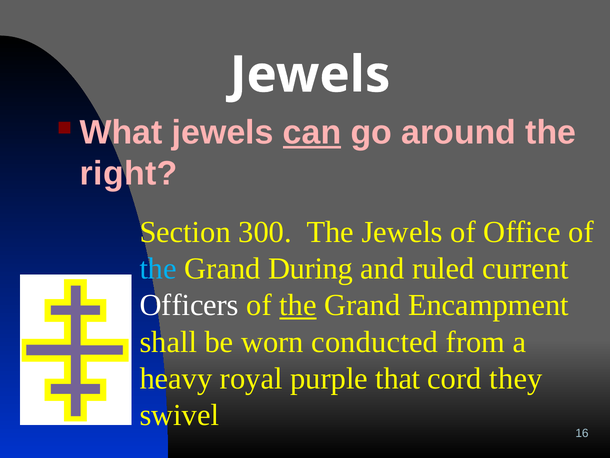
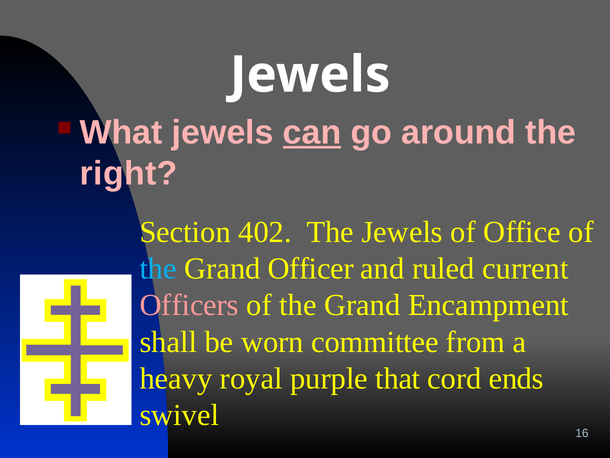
300: 300 -> 402
During: During -> Officer
Officers colour: white -> pink
the at (298, 305) underline: present -> none
conducted: conducted -> committee
they: they -> ends
